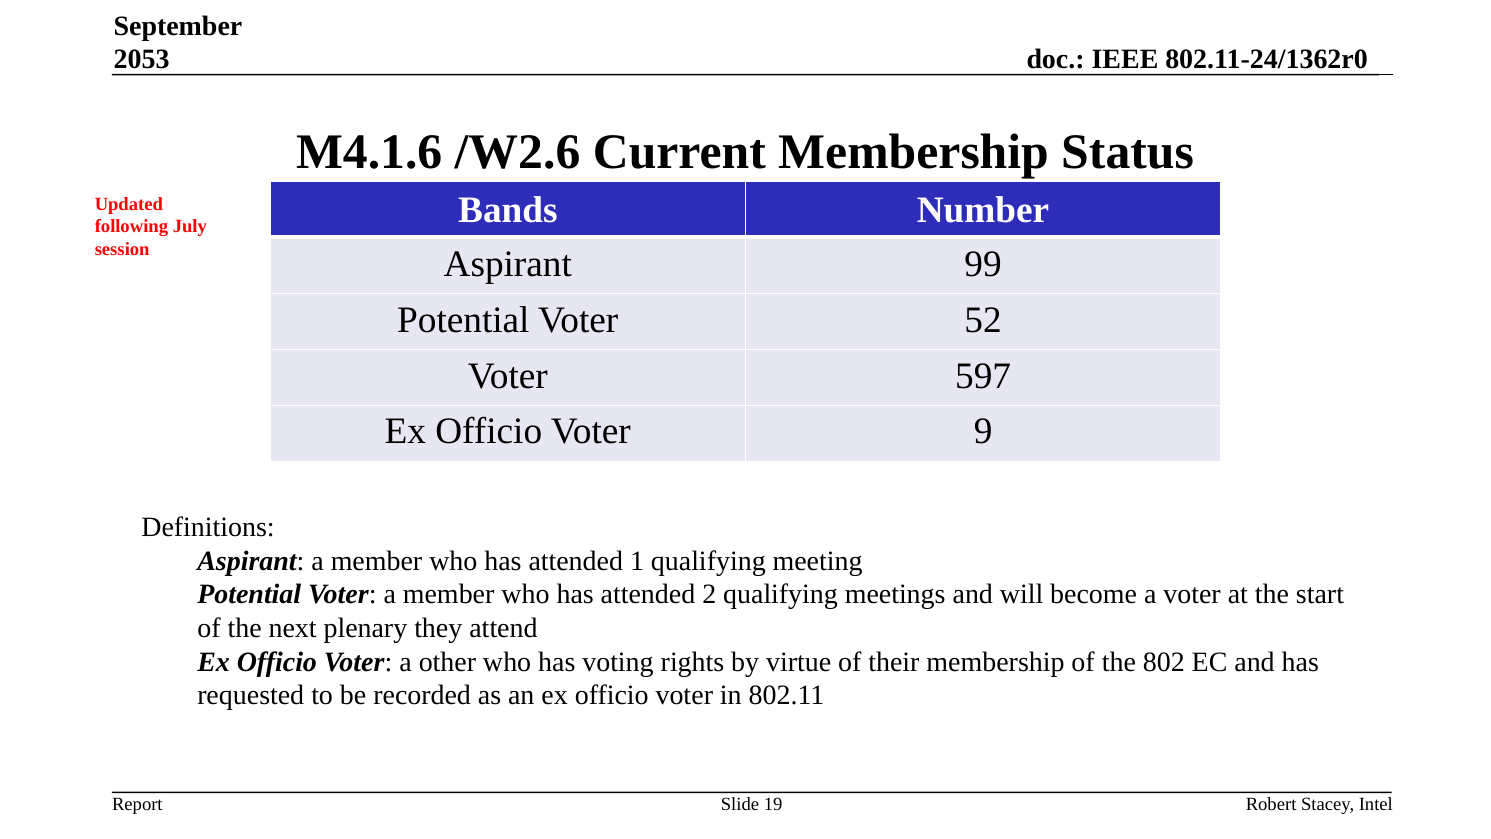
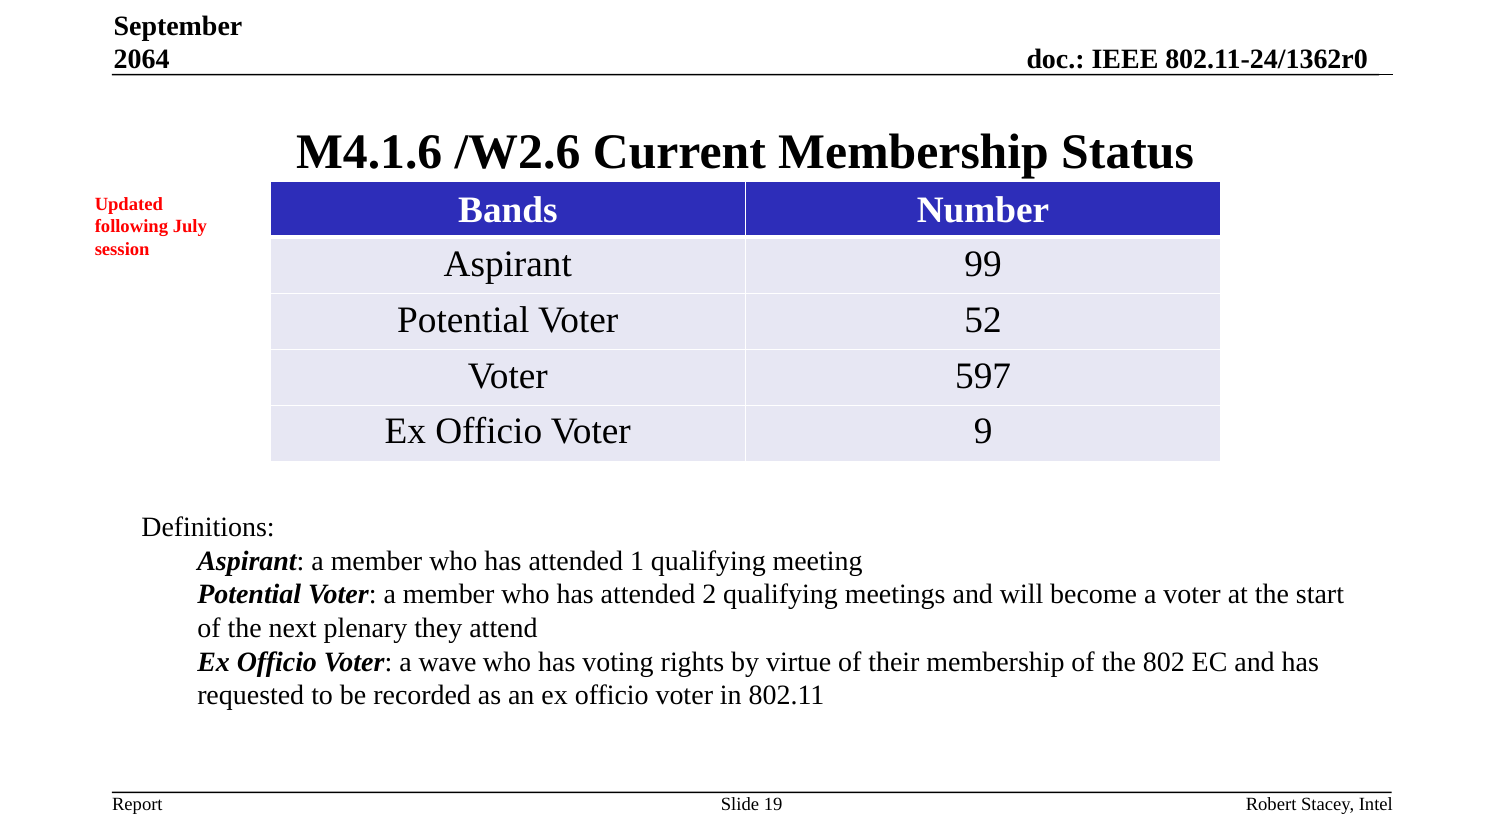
2053: 2053 -> 2064
other: other -> wave
